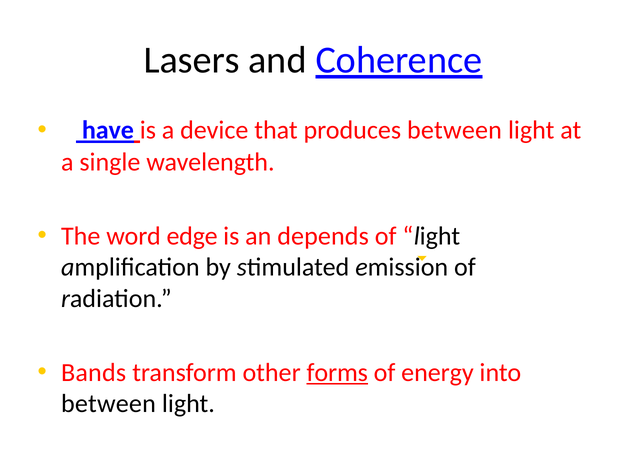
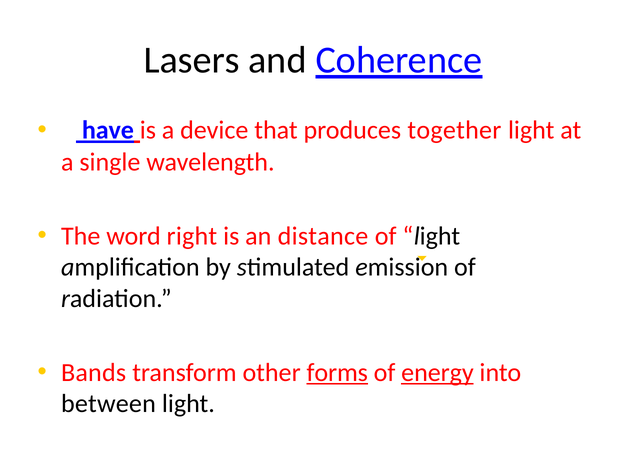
produces between: between -> together
edge: edge -> right
depends: depends -> distance
energy underline: none -> present
